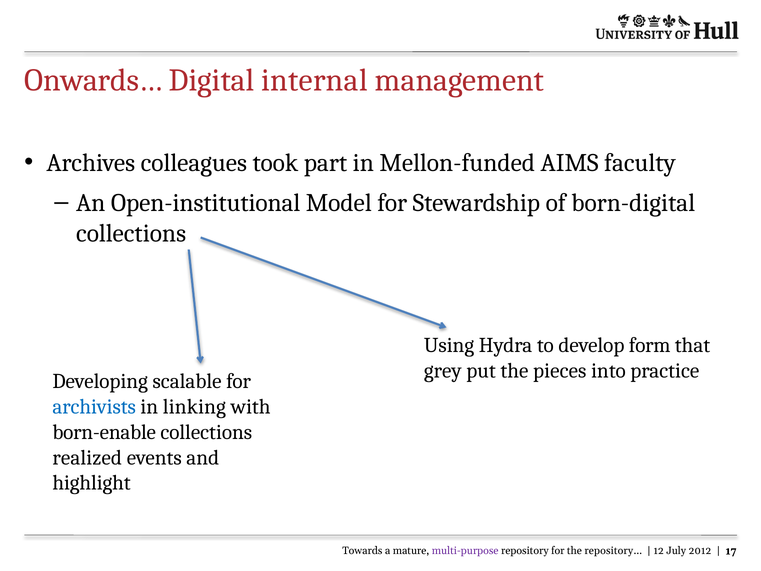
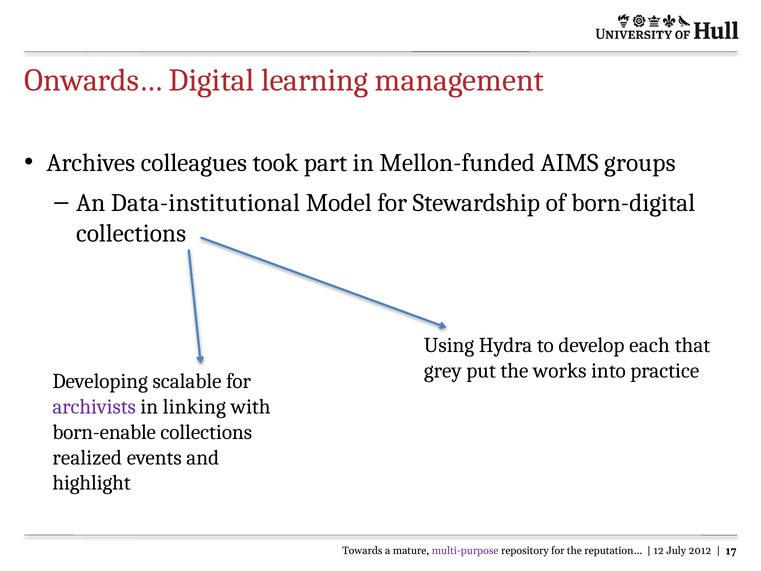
internal: internal -> learning
faculty: faculty -> groups
Open-institutional: Open-institutional -> Data-institutional
form: form -> each
pieces: pieces -> works
archivists colour: blue -> purple
repository…: repository… -> reputation…
